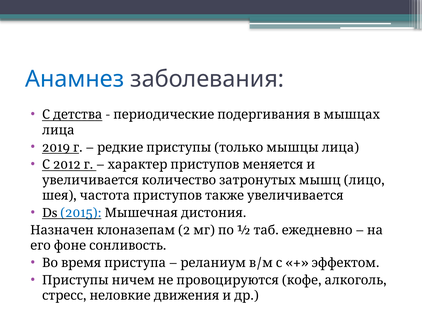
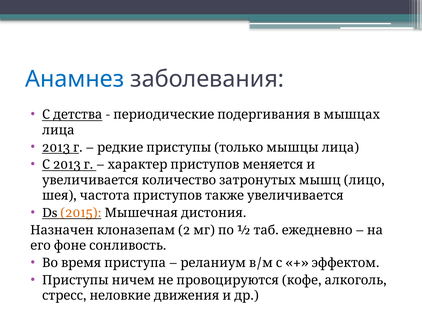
2019 at (56, 147): 2019 -> 2013
2012 at (67, 164): 2012 -> 2013
2015 colour: blue -> orange
